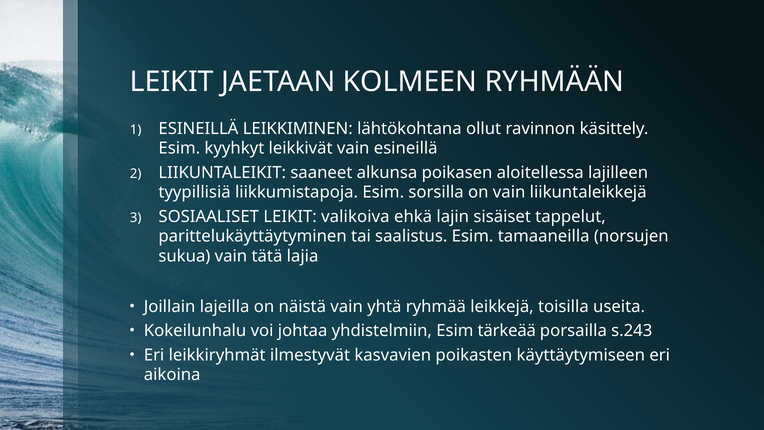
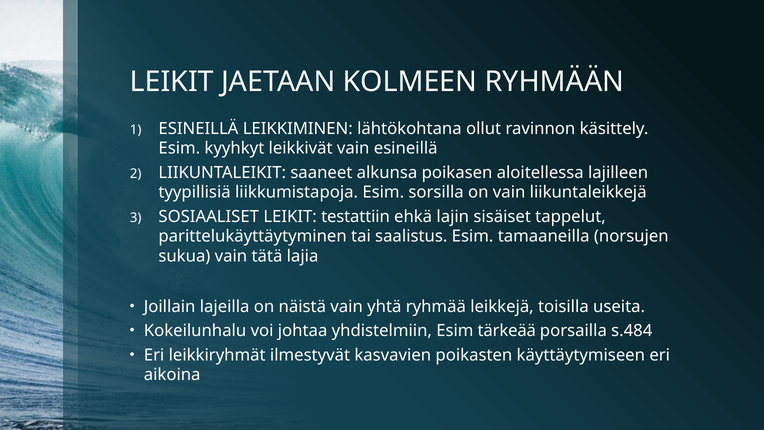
valikoiva: valikoiva -> testattiin
s.243: s.243 -> s.484
